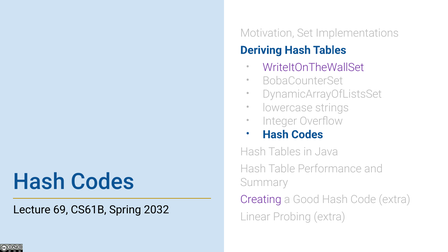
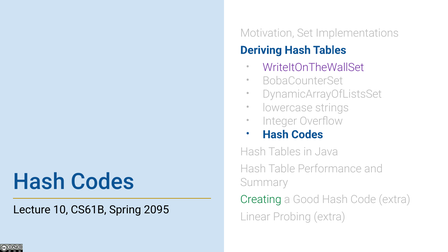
Creating colour: purple -> green
69: 69 -> 10
2032: 2032 -> 2095
